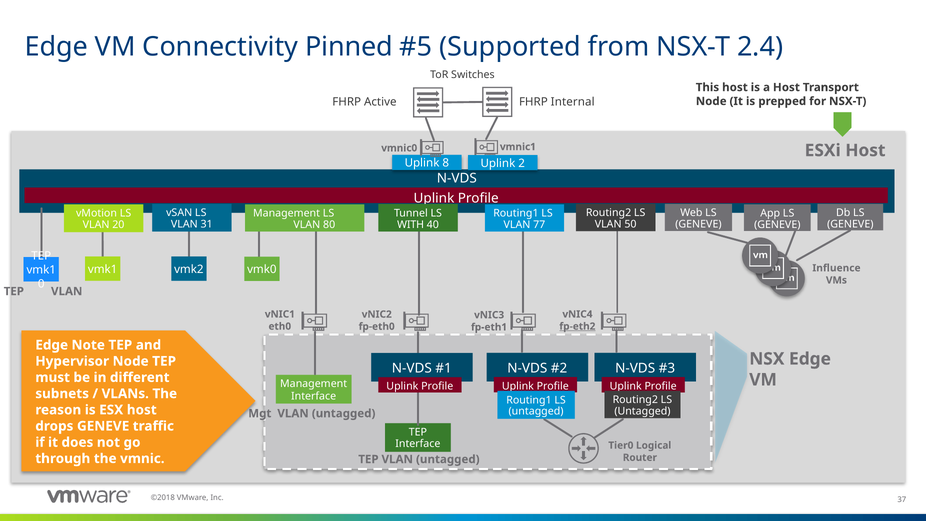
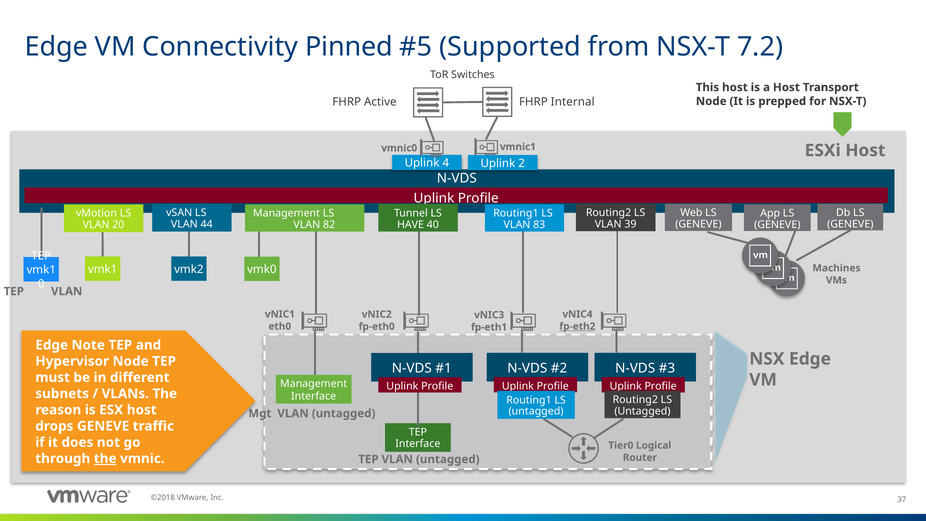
2.4: 2.4 -> 7.2
8: 8 -> 4
31: 31 -> 44
50: 50 -> 39
WITH: WITH -> HAVE
80: 80 -> 82
77: 77 -> 83
Influence: Influence -> Machines
the at (105, 458) underline: none -> present
